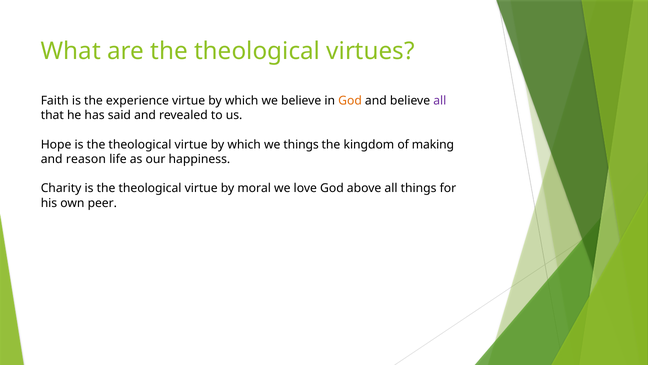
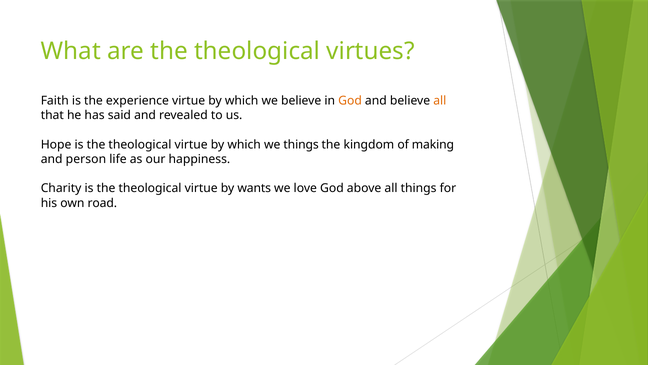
all at (440, 101) colour: purple -> orange
reason: reason -> person
moral: moral -> wants
peer: peer -> road
